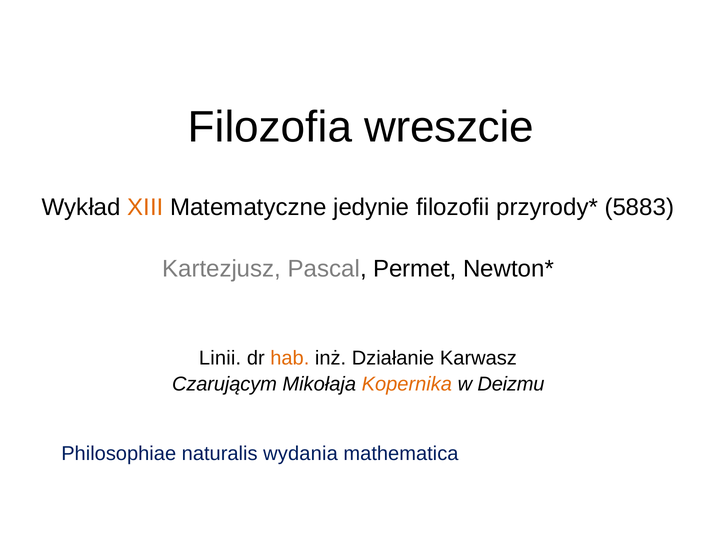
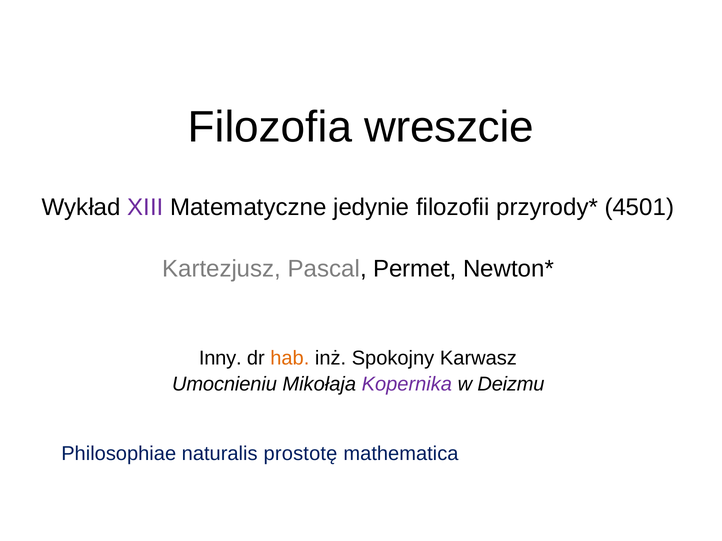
XIII colour: orange -> purple
5883: 5883 -> 4501
Linii: Linii -> Inny
Działanie: Działanie -> Spokojny
Czarującym: Czarującym -> Umocnieniu
Kopernika colour: orange -> purple
wydania: wydania -> prostotę
